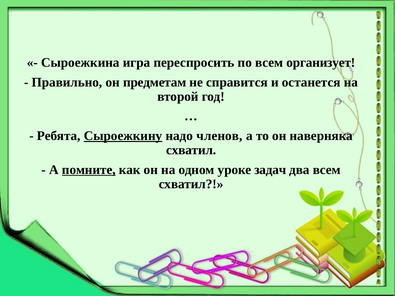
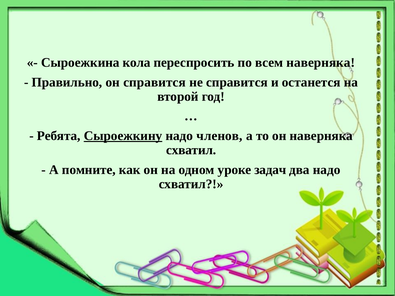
игра: игра -> кола
всем организует: организует -> наверняка
он предметам: предметам -> справится
помните underline: present -> none
два всем: всем -> надо
